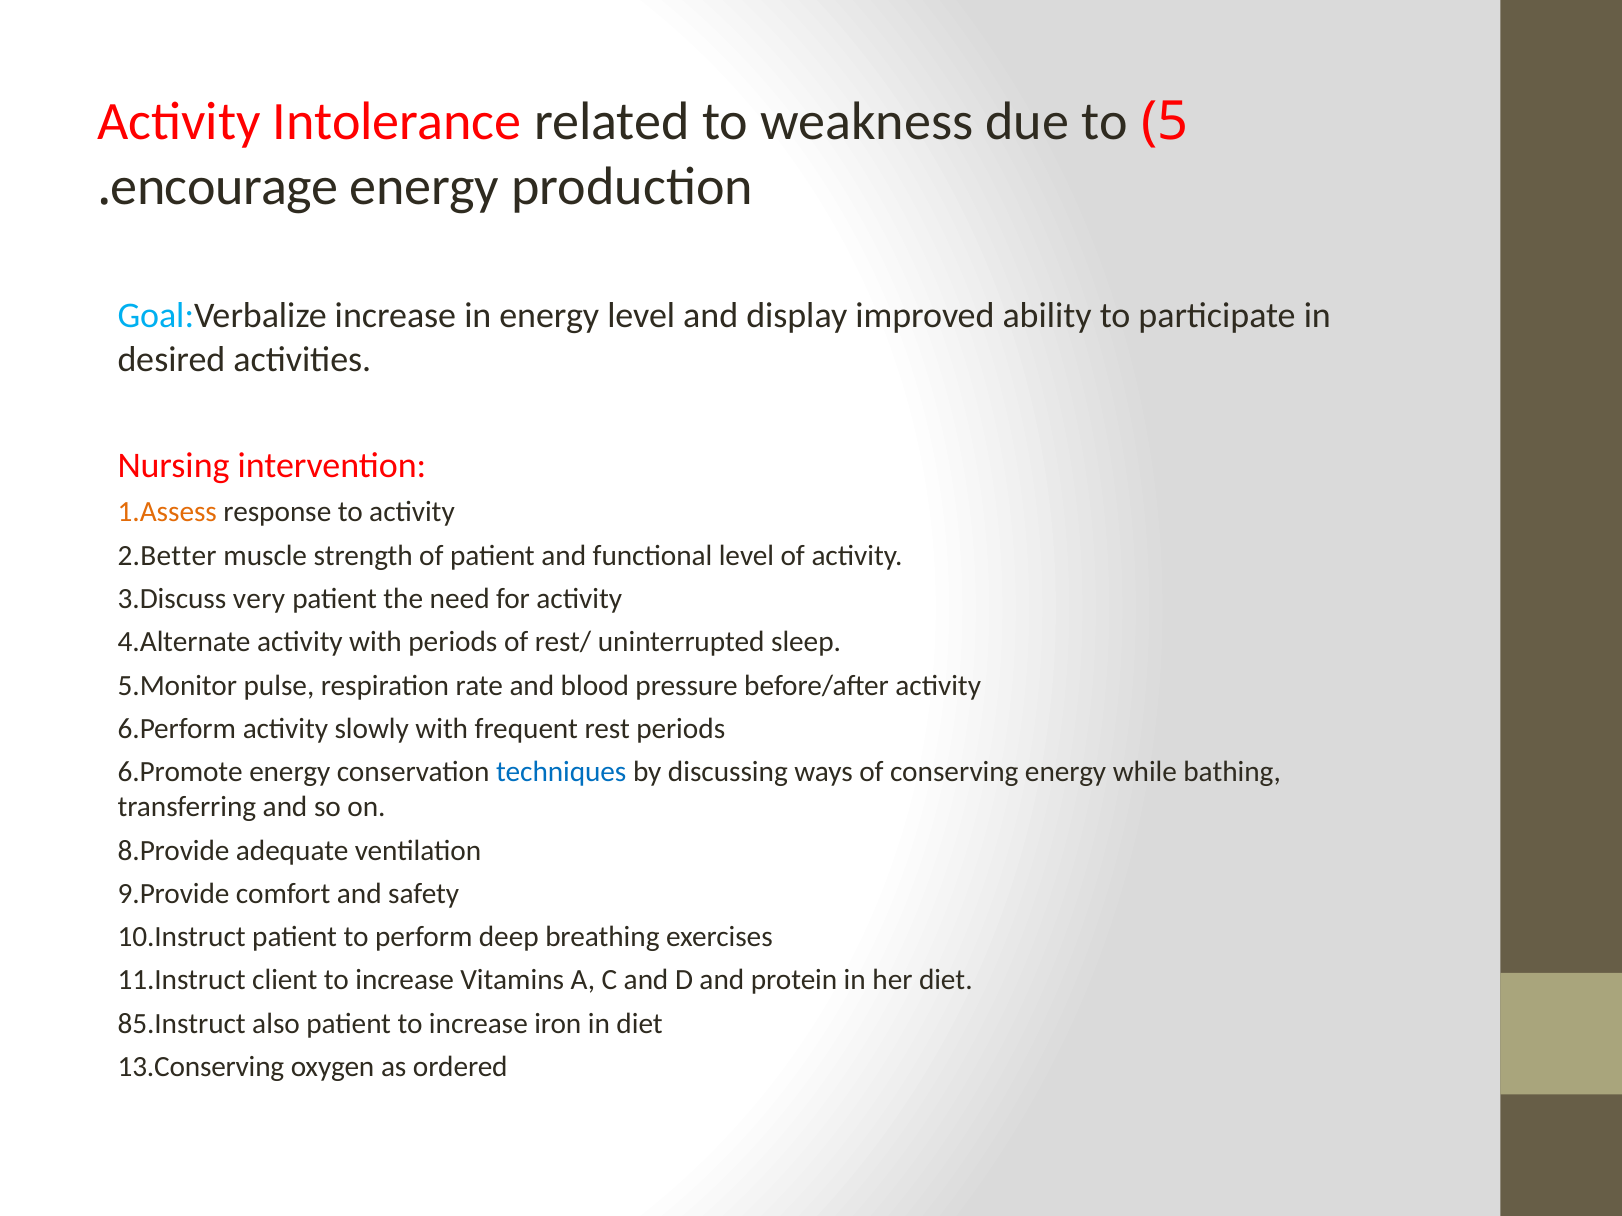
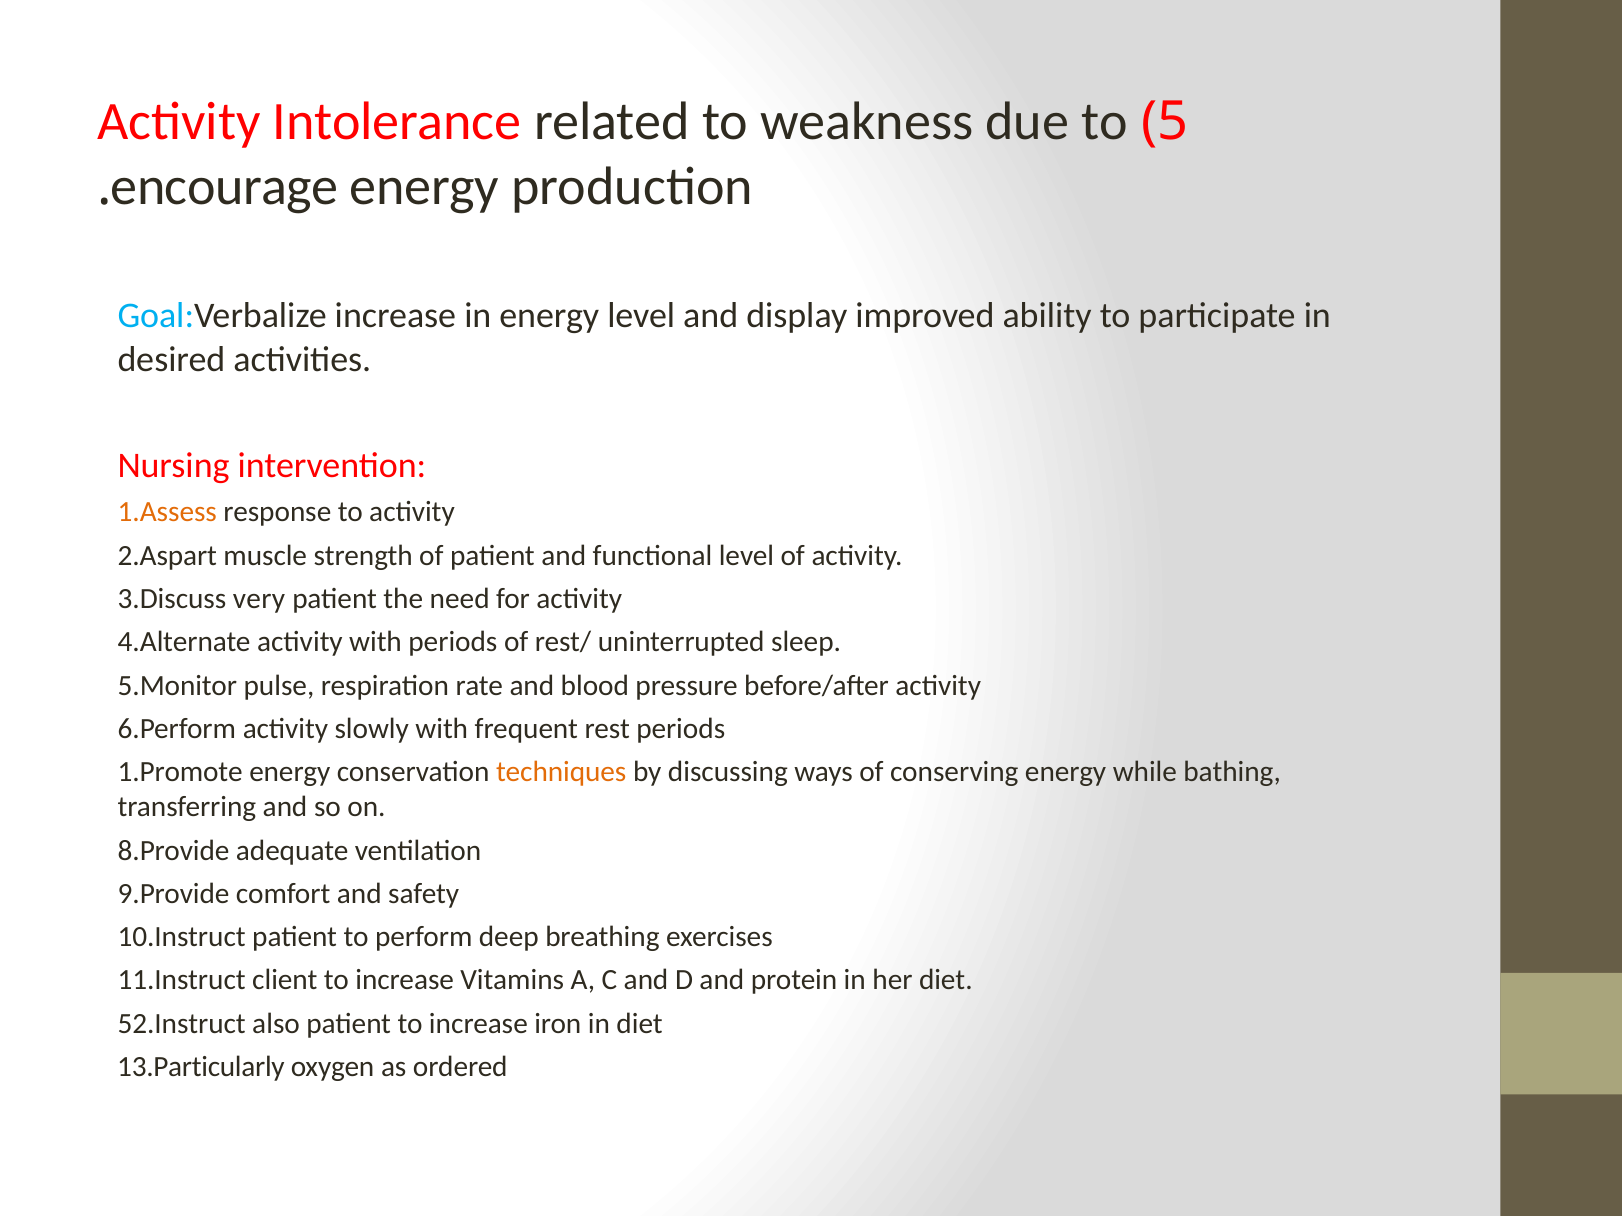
2.Better: 2.Better -> 2.Aspart
6.Promote: 6.Promote -> 1.Promote
techniques colour: blue -> orange
85.Instruct: 85.Instruct -> 52.Instruct
13.Conserving: 13.Conserving -> 13.Particularly
